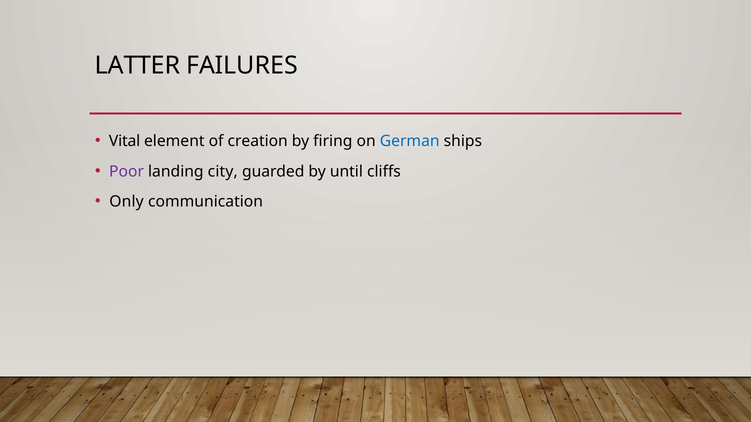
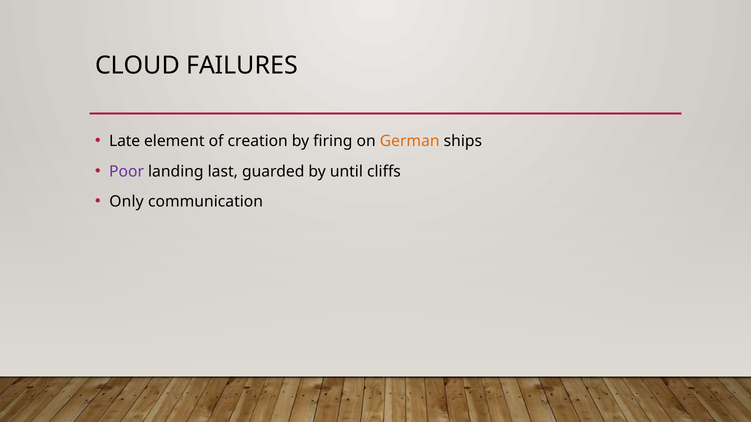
LATTER: LATTER -> CLOUD
Vital: Vital -> Late
German colour: blue -> orange
city: city -> last
